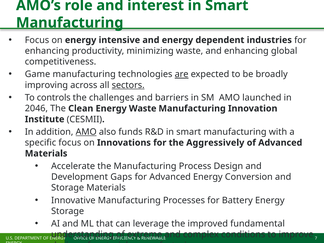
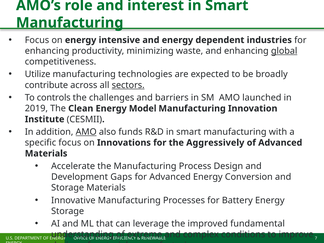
global underline: none -> present
Game: Game -> Utilize
are underline: present -> none
improving: improving -> contribute
2046: 2046 -> 2019
Energy Waste: Waste -> Model
